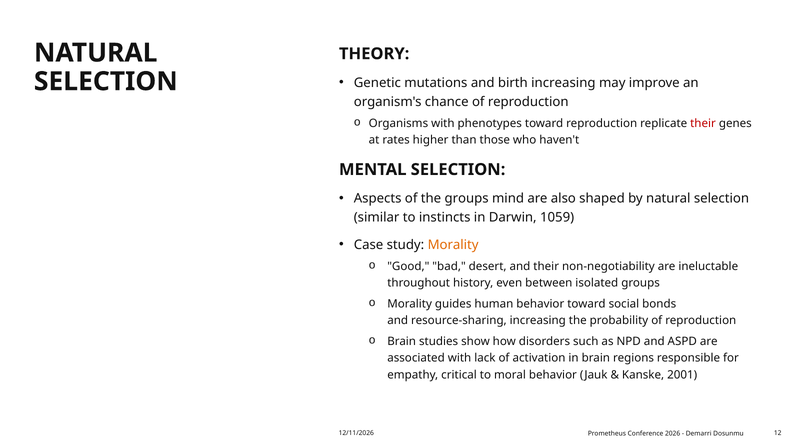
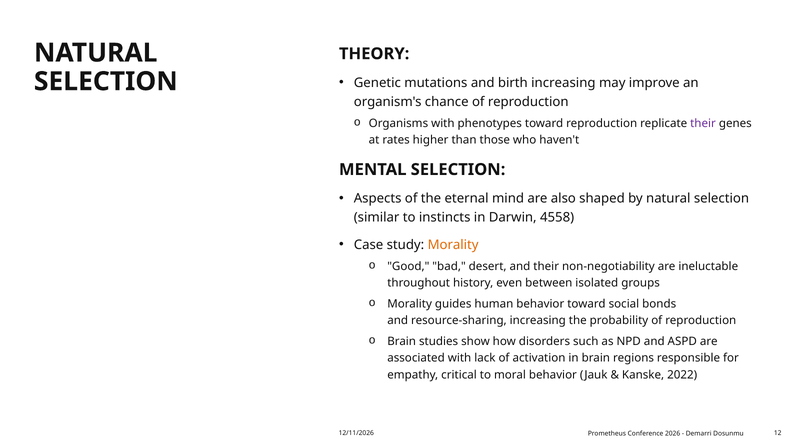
their at (703, 123) colour: red -> purple
the groups: groups -> eternal
1059: 1059 -> 4558
2001: 2001 -> 2022
